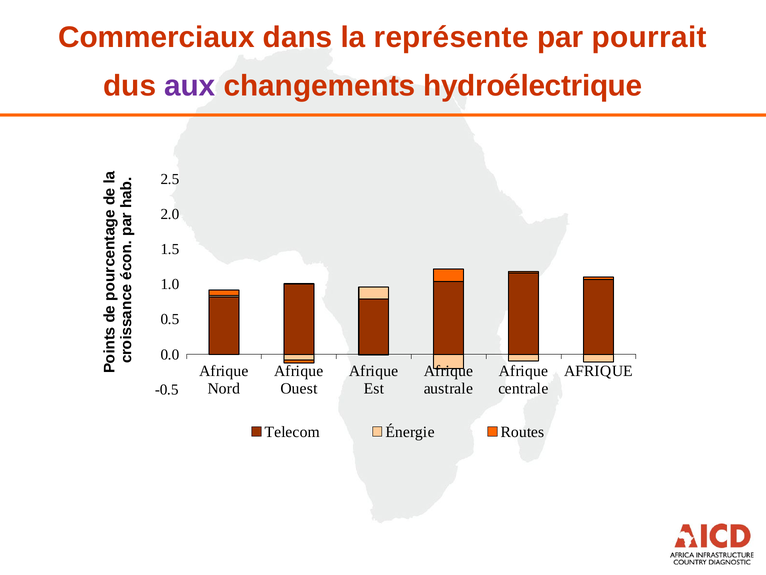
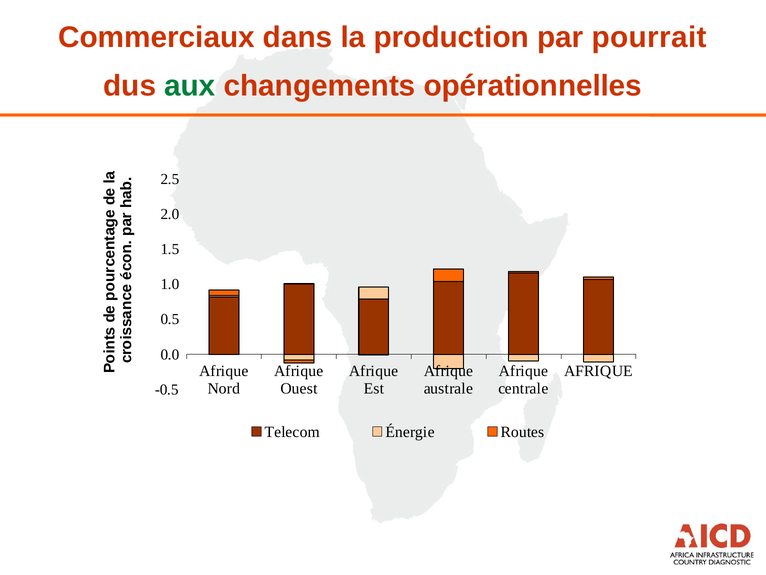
représente: représente -> production
aux colour: purple -> green
hydroélectrique: hydroélectrique -> opérationnelles
